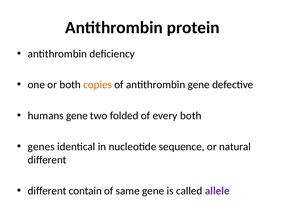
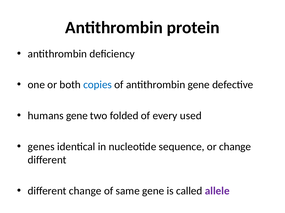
copies colour: orange -> blue
every both: both -> used
or natural: natural -> change
different contain: contain -> change
